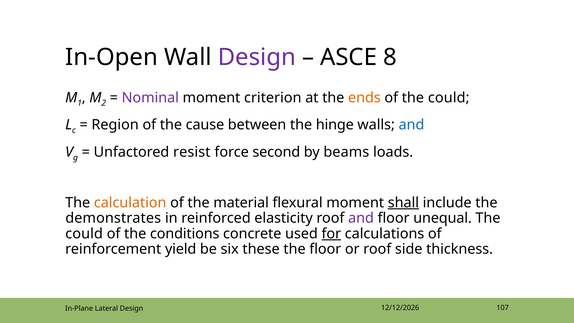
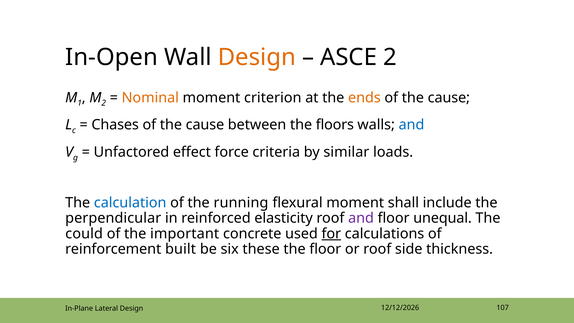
Design at (257, 57) colour: purple -> orange
ASCE 8: 8 -> 2
Nominal colour: purple -> orange
could at (449, 98): could -> cause
Region: Region -> Chases
hinge: hinge -> floors
resist: resist -> effect
second: second -> criteria
beams: beams -> similar
calculation colour: orange -> blue
material: material -> running
shall underline: present -> none
demonstrates: demonstrates -> perpendicular
conditions: conditions -> important
yield: yield -> built
